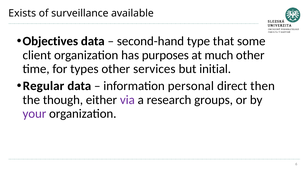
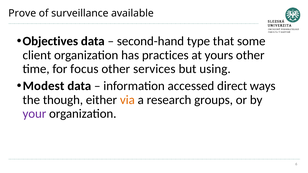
Exists: Exists -> Prove
purposes: purposes -> practices
much: much -> yours
types: types -> focus
initial: initial -> using
Regular: Regular -> Modest
personal: personal -> accessed
then: then -> ways
via colour: purple -> orange
